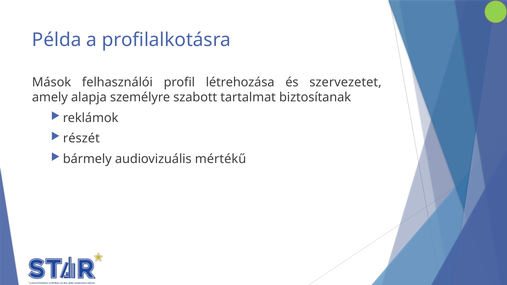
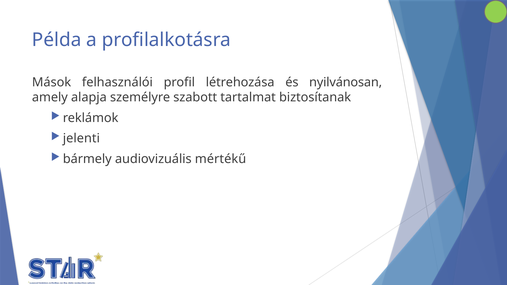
szervezetet: szervezetet -> nyilvánosan
részét: részét -> jelenti
